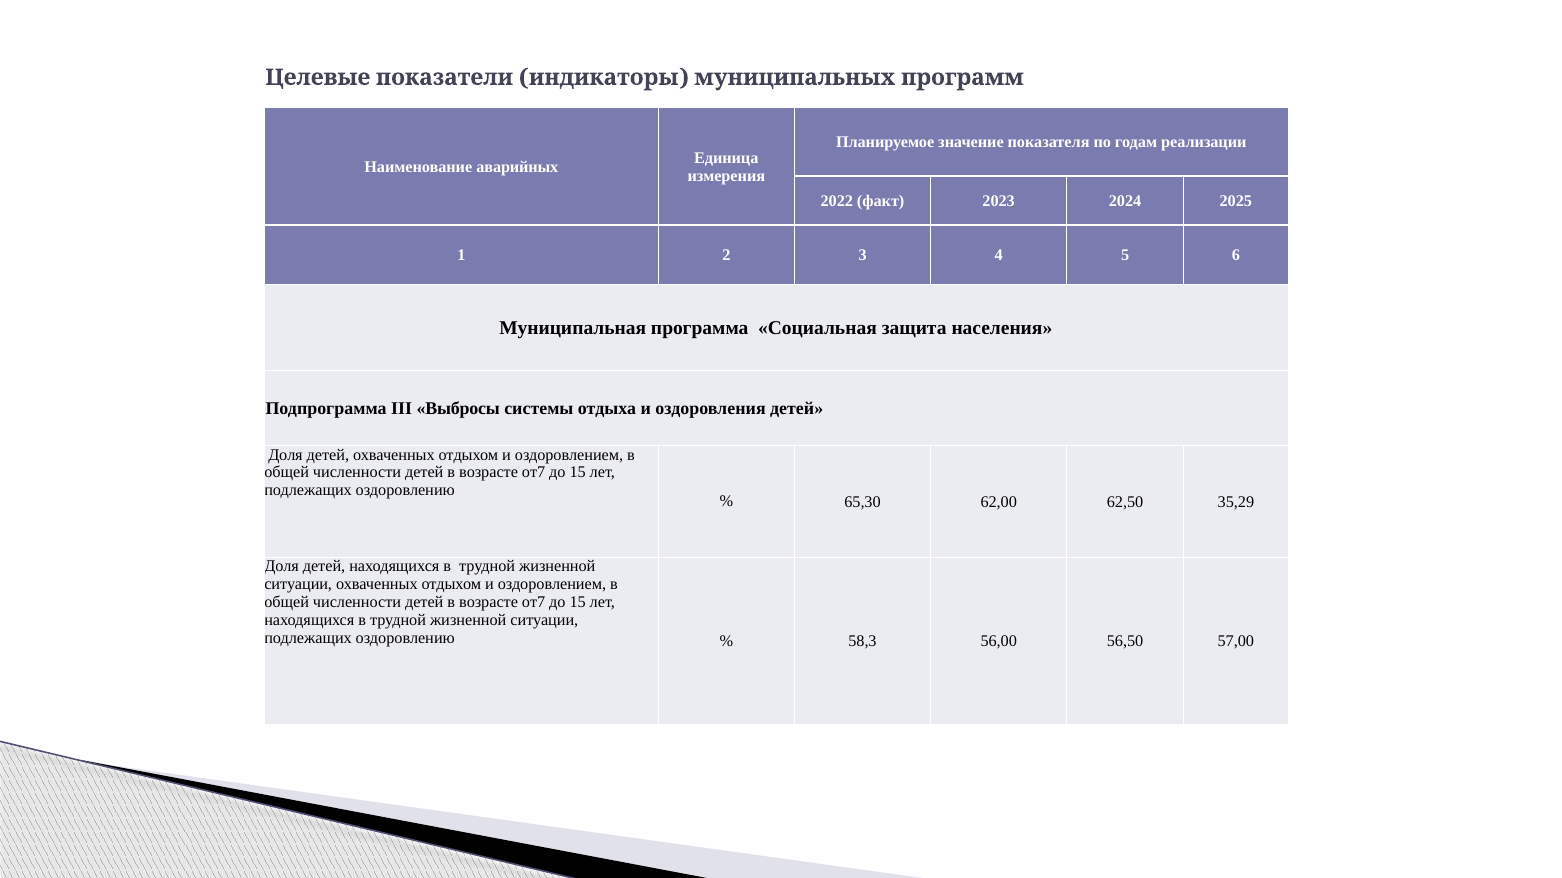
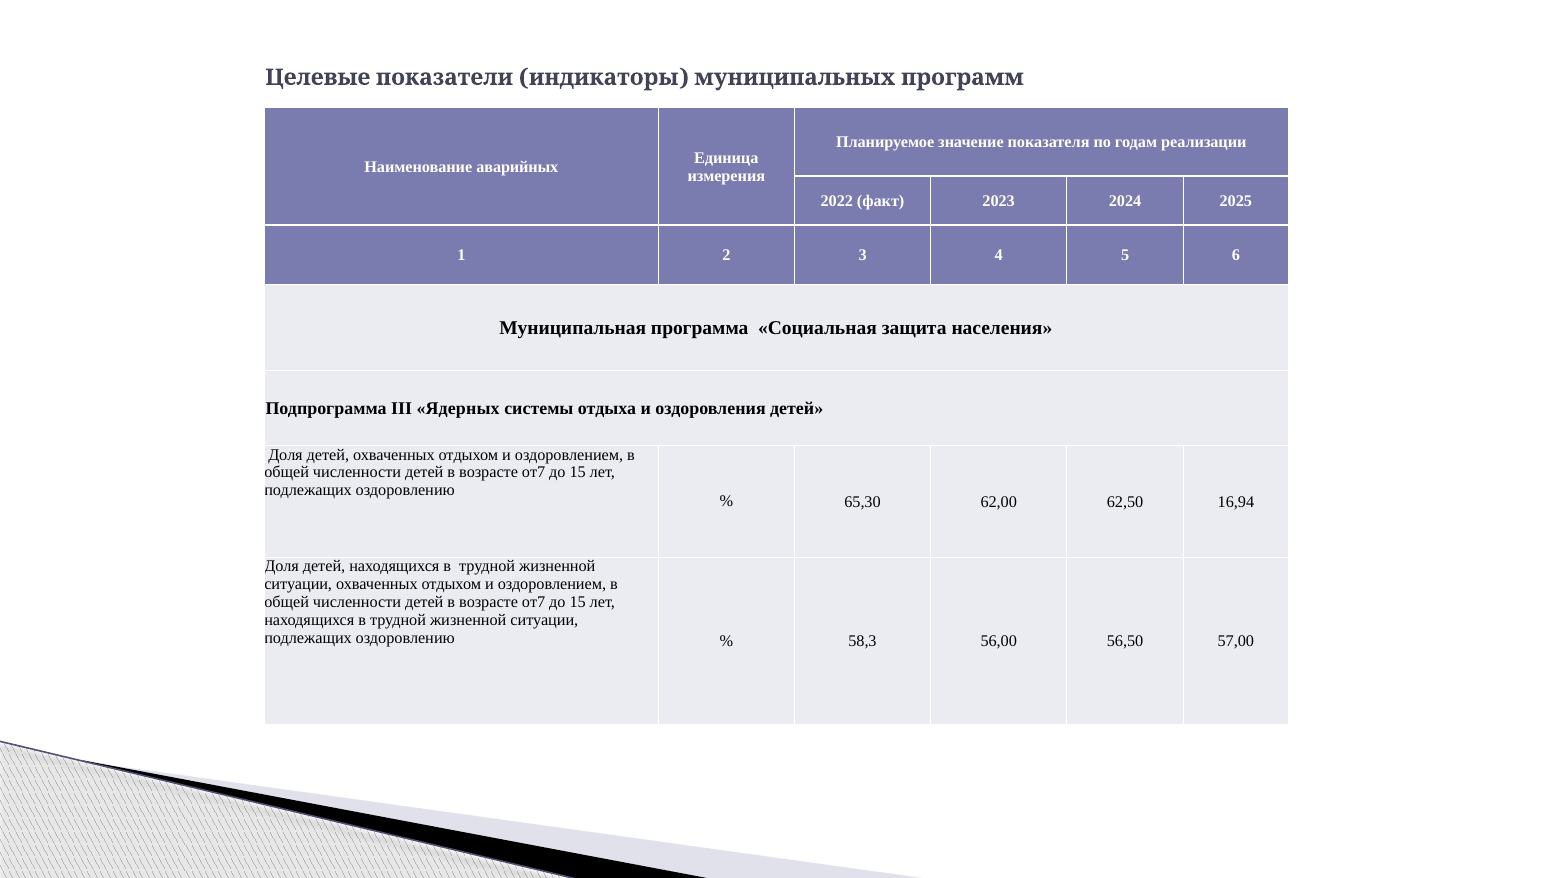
Выбросы: Выбросы -> Ядерных
35,29: 35,29 -> 16,94
